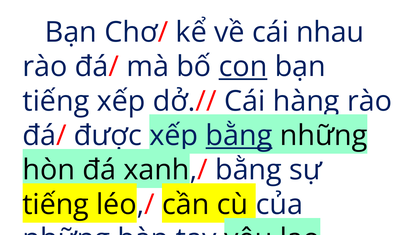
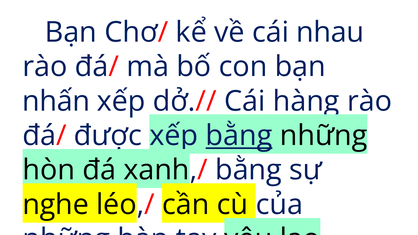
con underline: present -> none
tiếng at (56, 101): tiếng -> nhấn
tiếng at (56, 205): tiếng -> nghe
